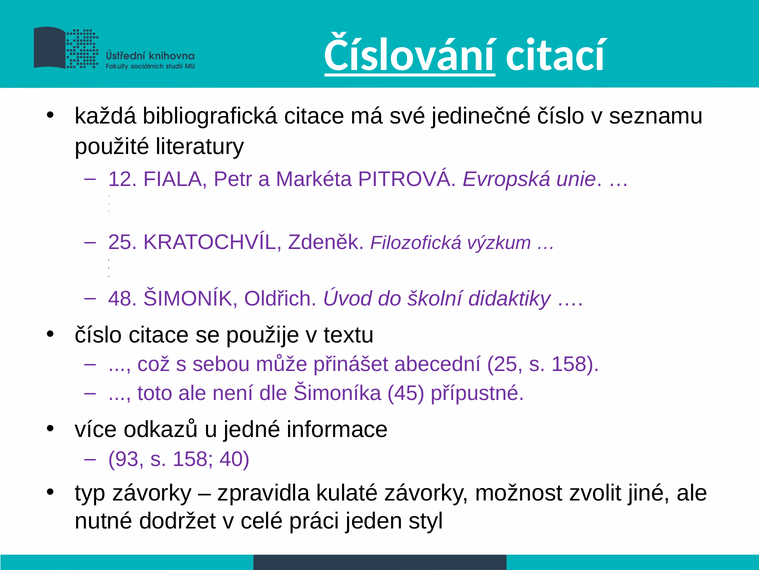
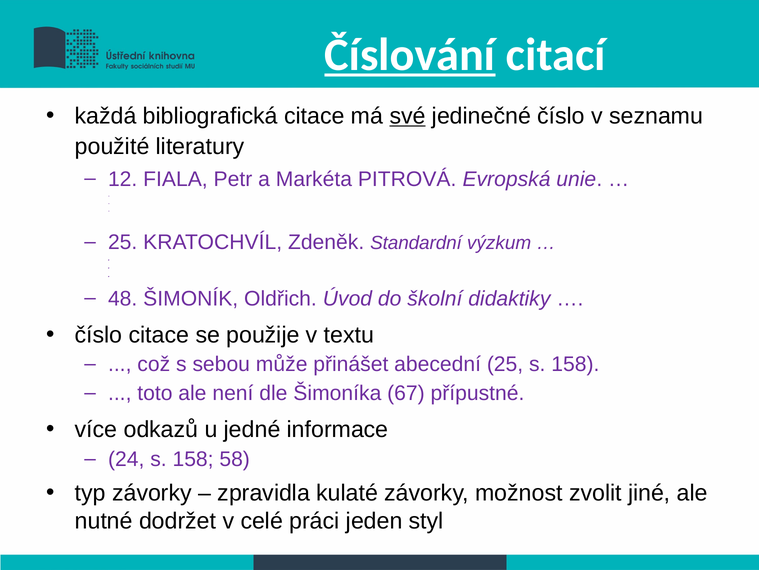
své underline: none -> present
Filozofická: Filozofická -> Standardní
45: 45 -> 67
93: 93 -> 24
40: 40 -> 58
